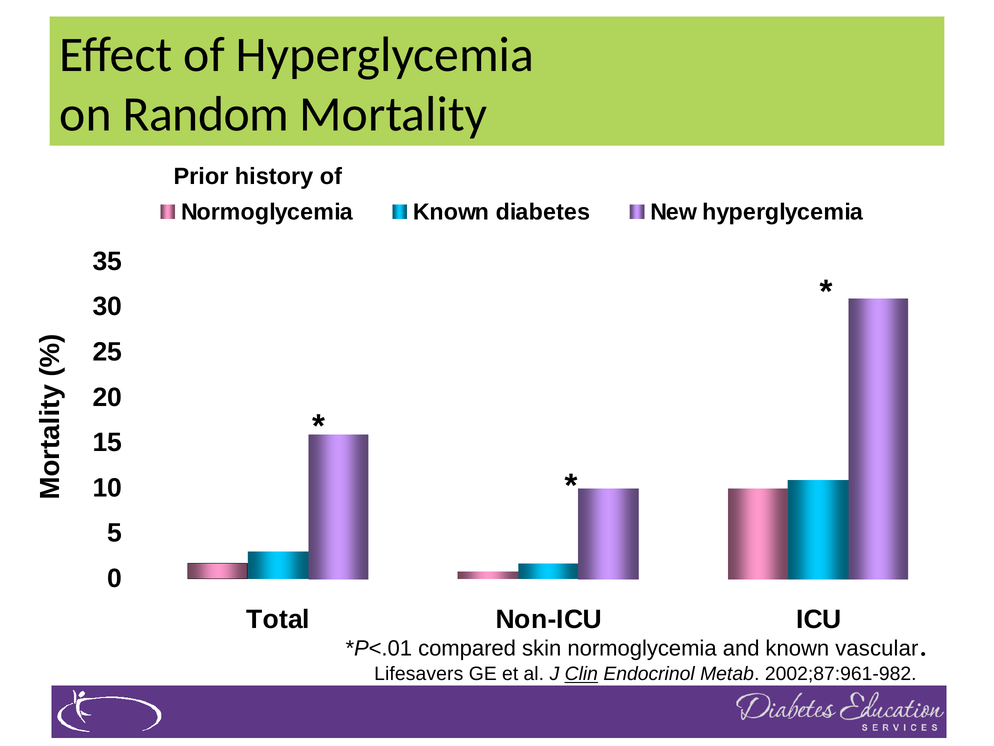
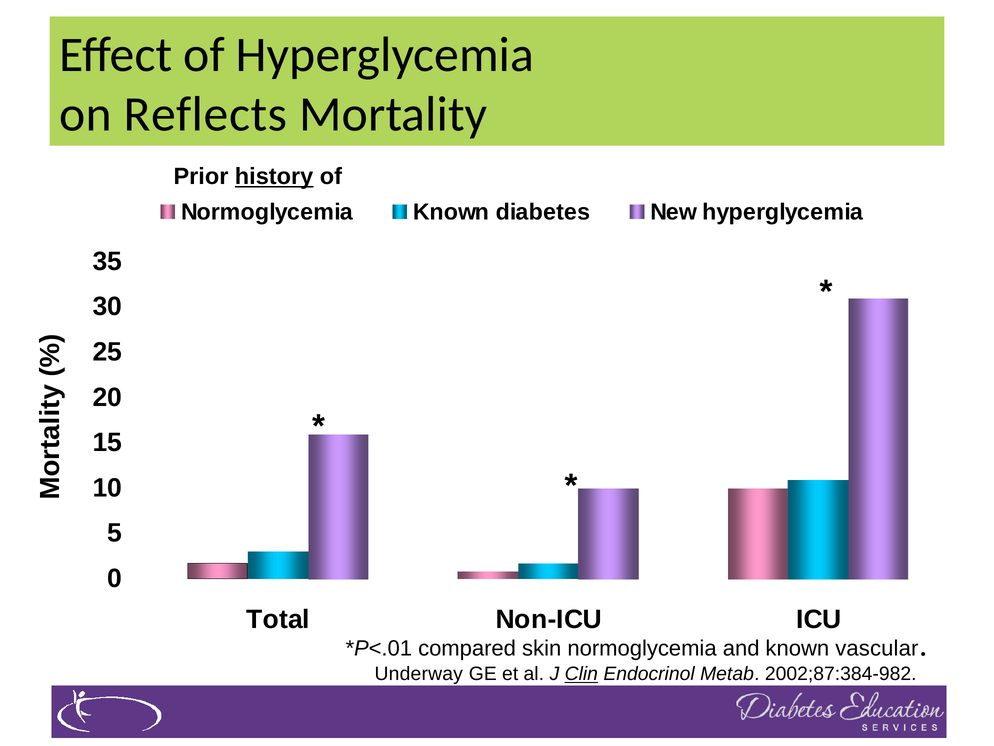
Random: Random -> Reflects
history underline: none -> present
Lifesavers: Lifesavers -> Underway
2002;87:961-982: 2002;87:961-982 -> 2002;87:384-982
